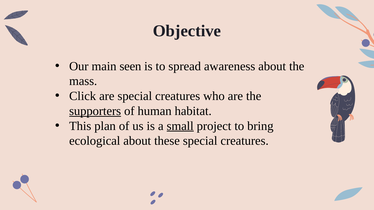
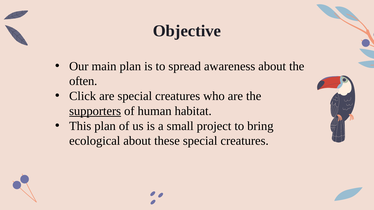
main seen: seen -> plan
mass: mass -> often
small underline: present -> none
